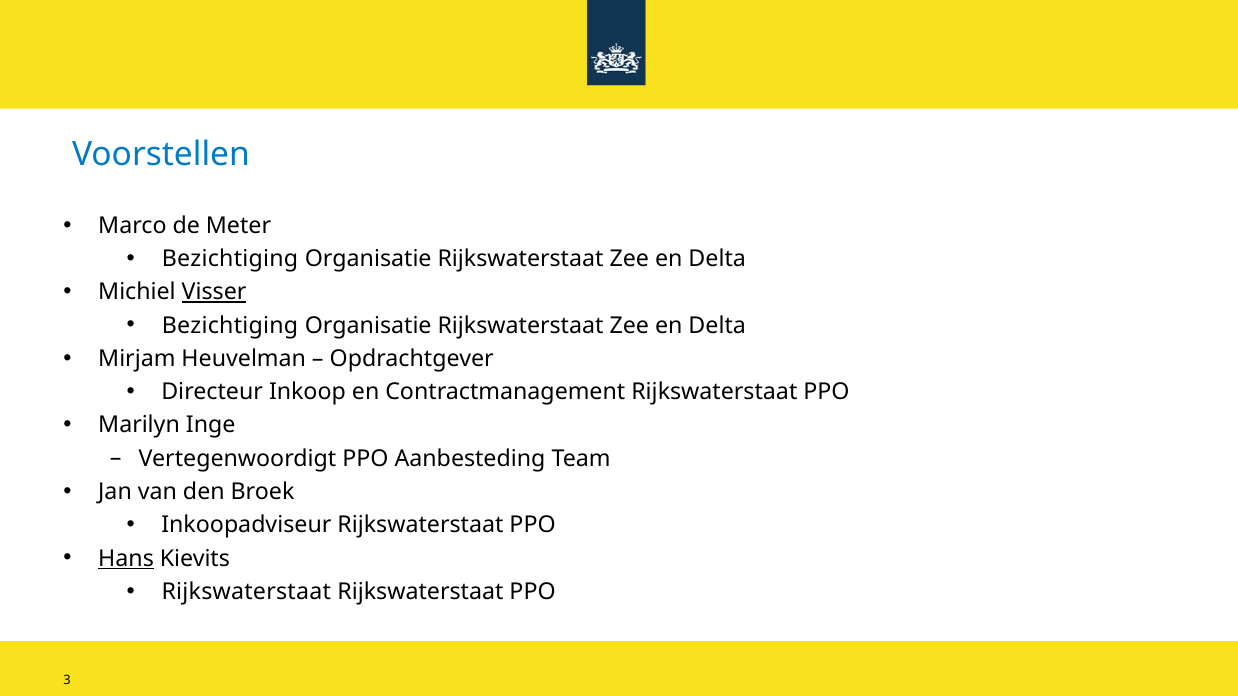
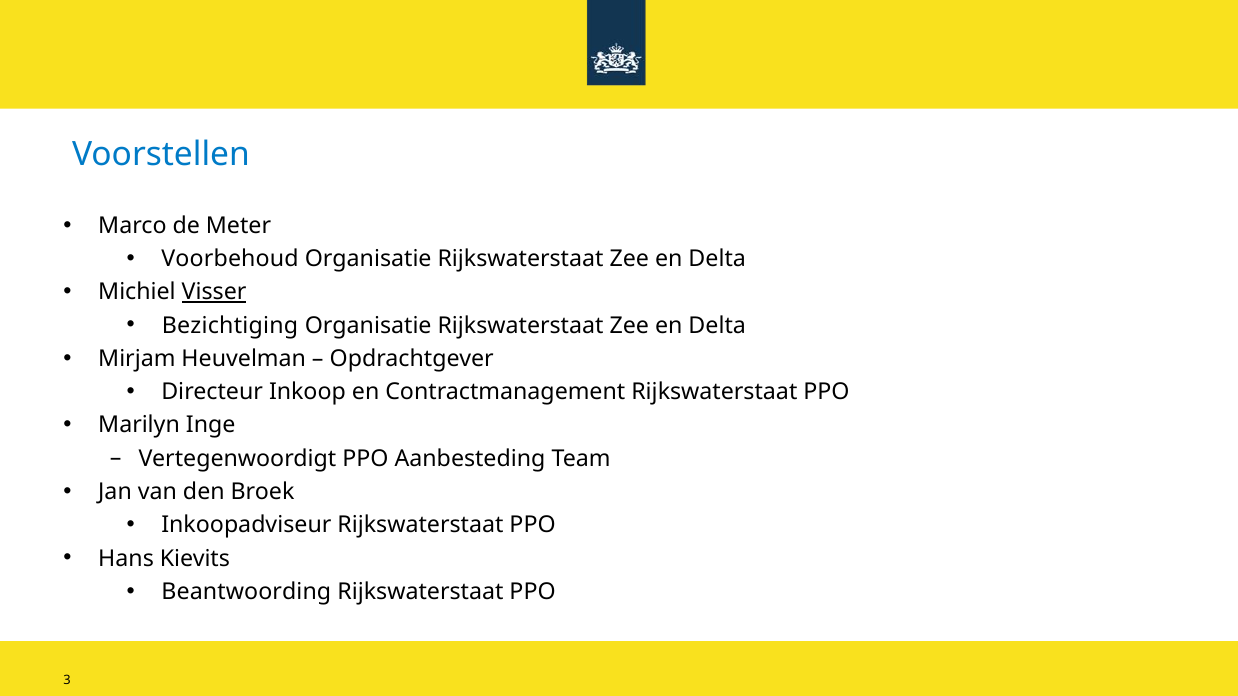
Bezichtiging at (230, 259): Bezichtiging -> Voorbehoud
Hans underline: present -> none
Rijkswaterstaat at (246, 592): Rijkswaterstaat -> Beantwoording
